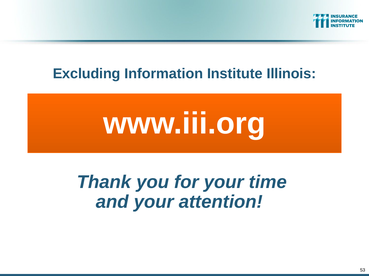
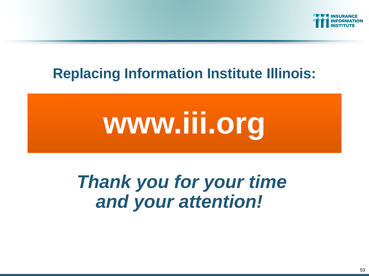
Excluding: Excluding -> Replacing
